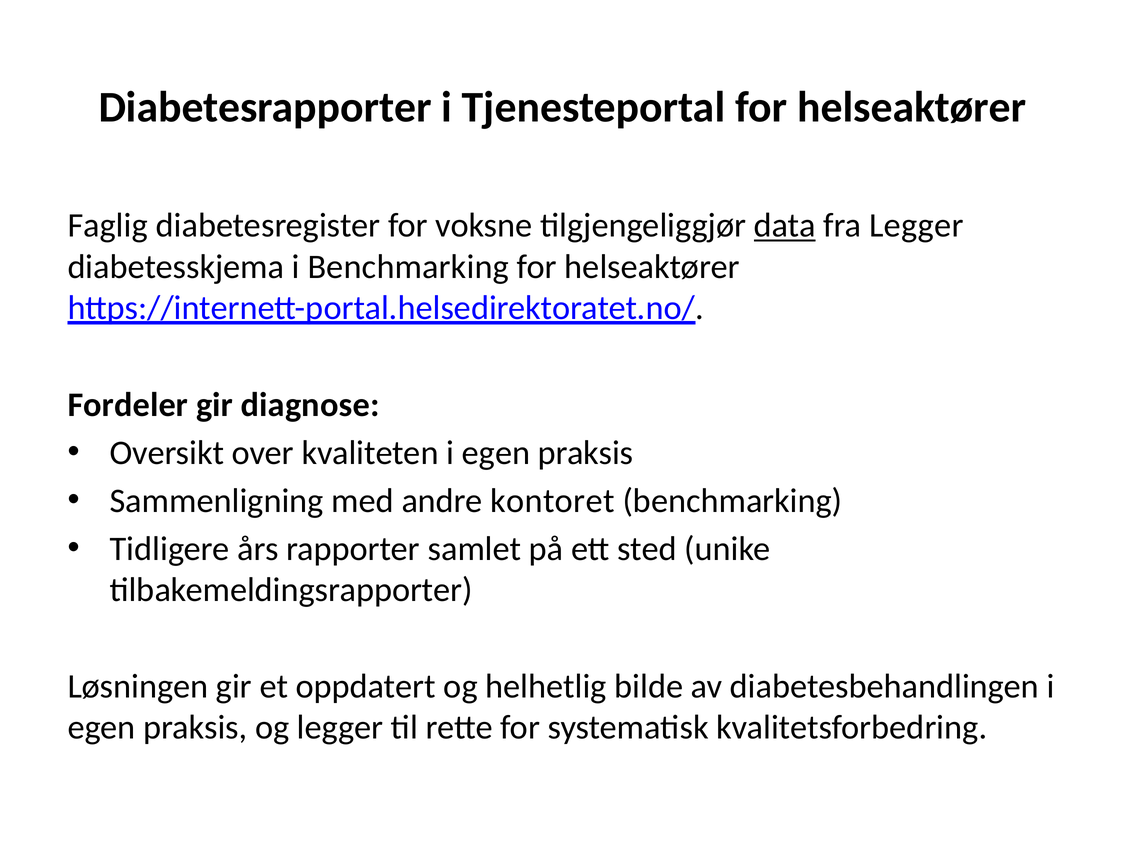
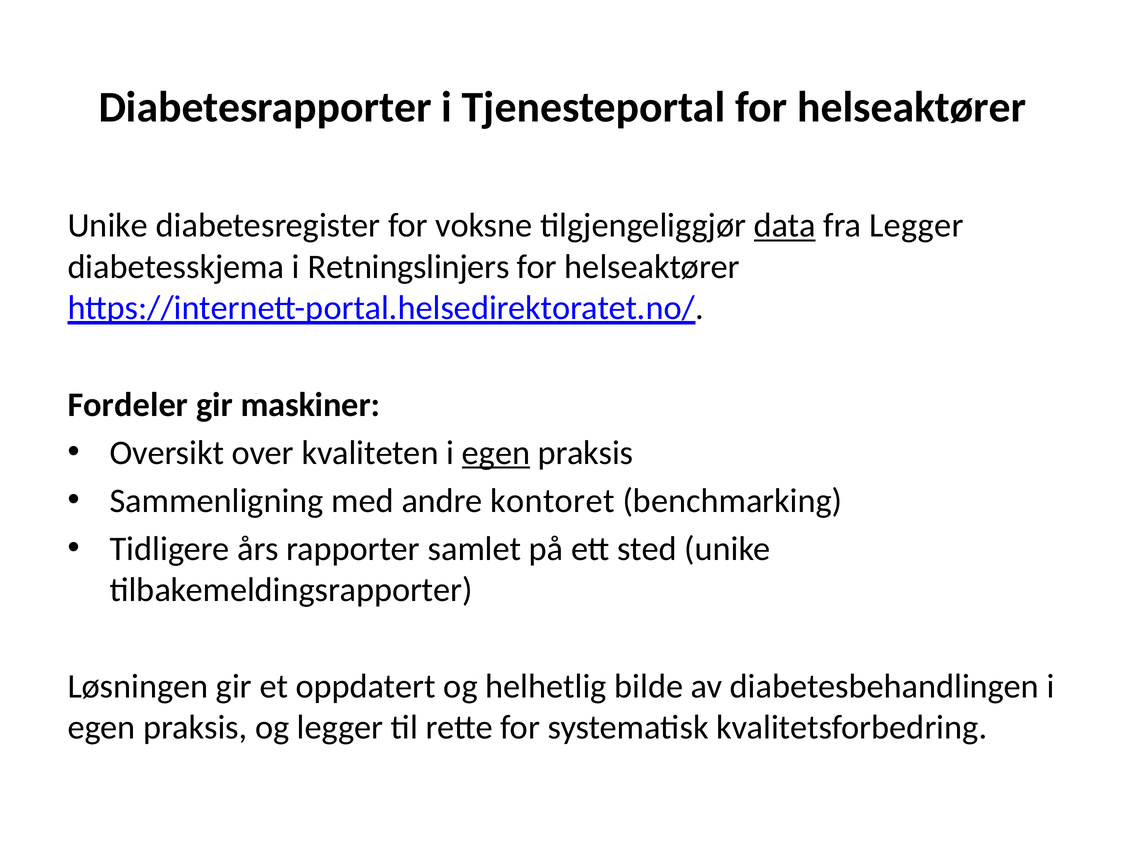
Faglig at (108, 225): Faglig -> Unike
i Benchmarking: Benchmarking -> Retningslinjers
diagnose: diagnose -> maskiner
egen at (496, 453) underline: none -> present
